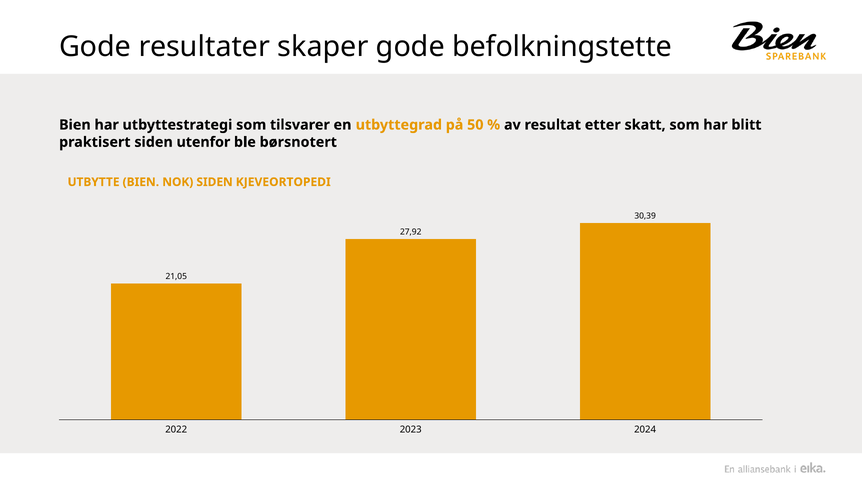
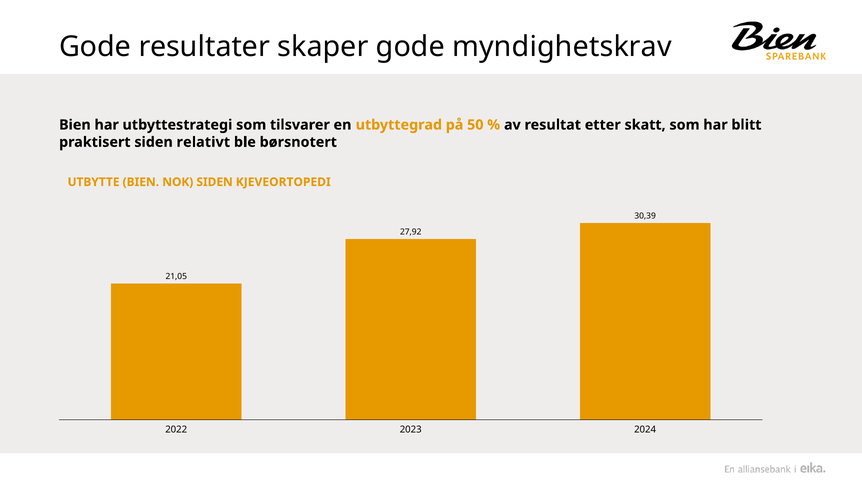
befolkningstette: befolkningstette -> myndighetskrav
utenfor: utenfor -> relativt
